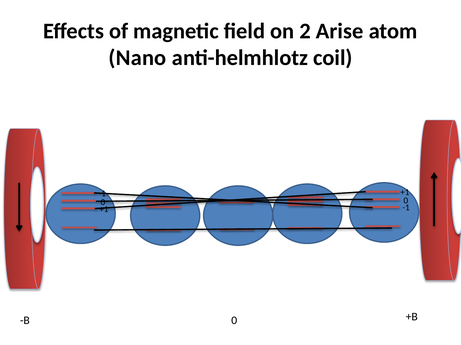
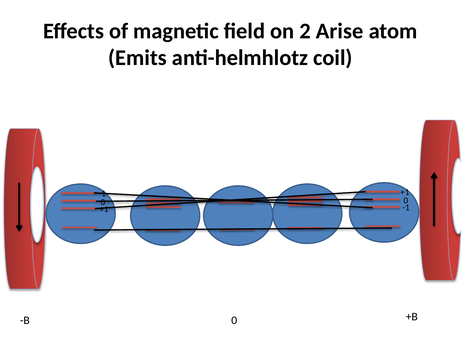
Nano: Nano -> Emits
